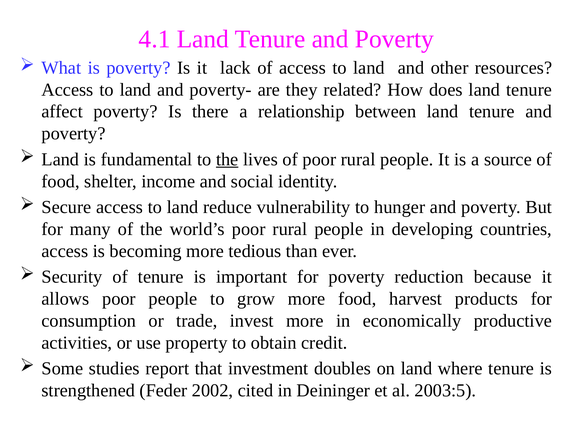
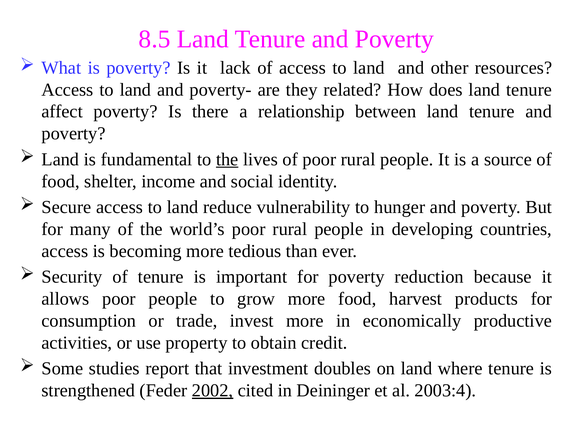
4.1: 4.1 -> 8.5
2002 underline: none -> present
2003:5: 2003:5 -> 2003:4
